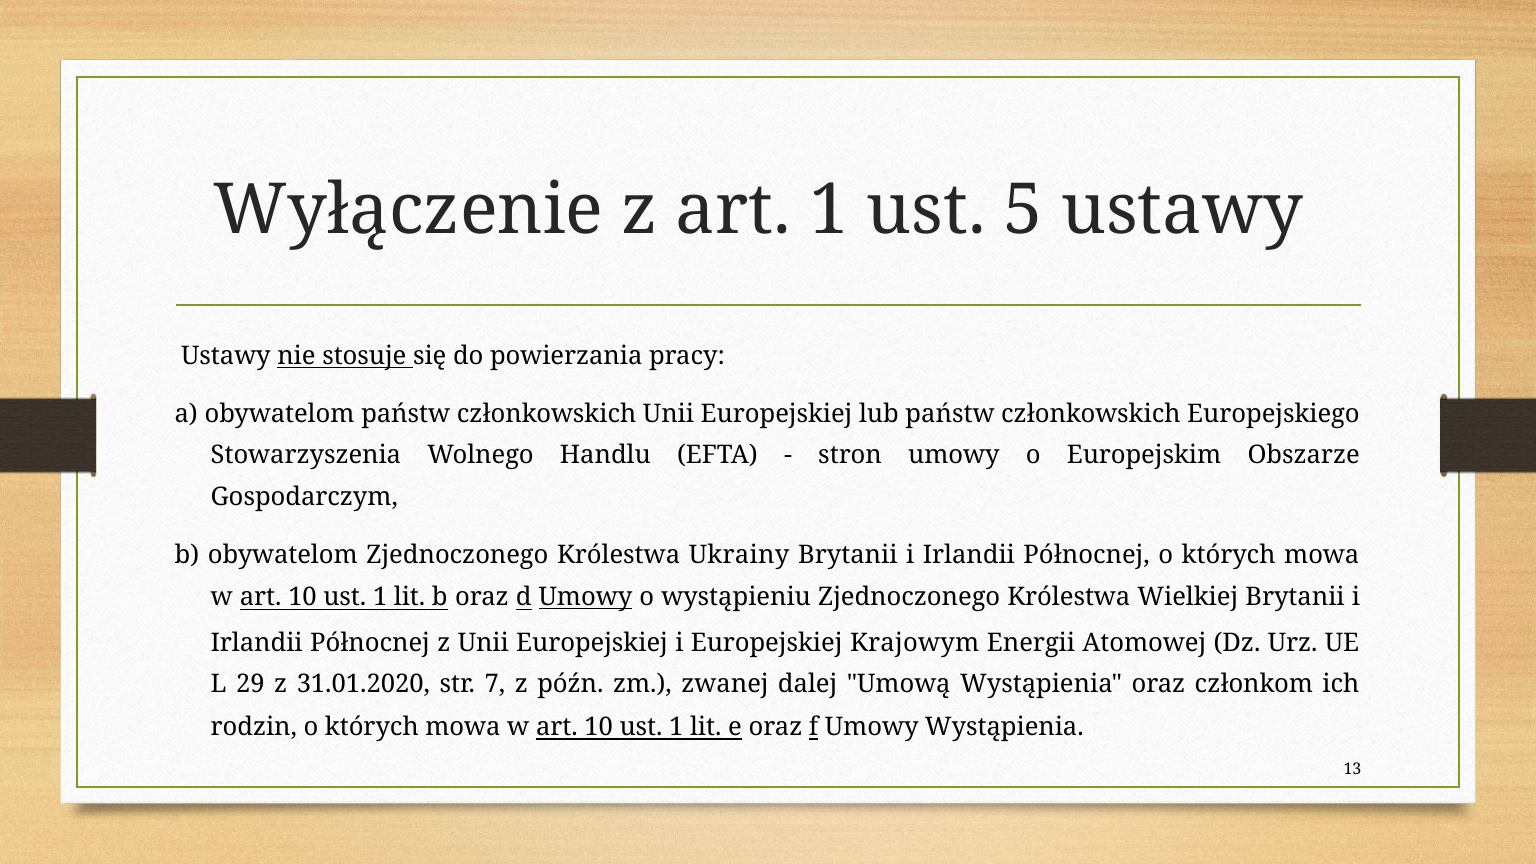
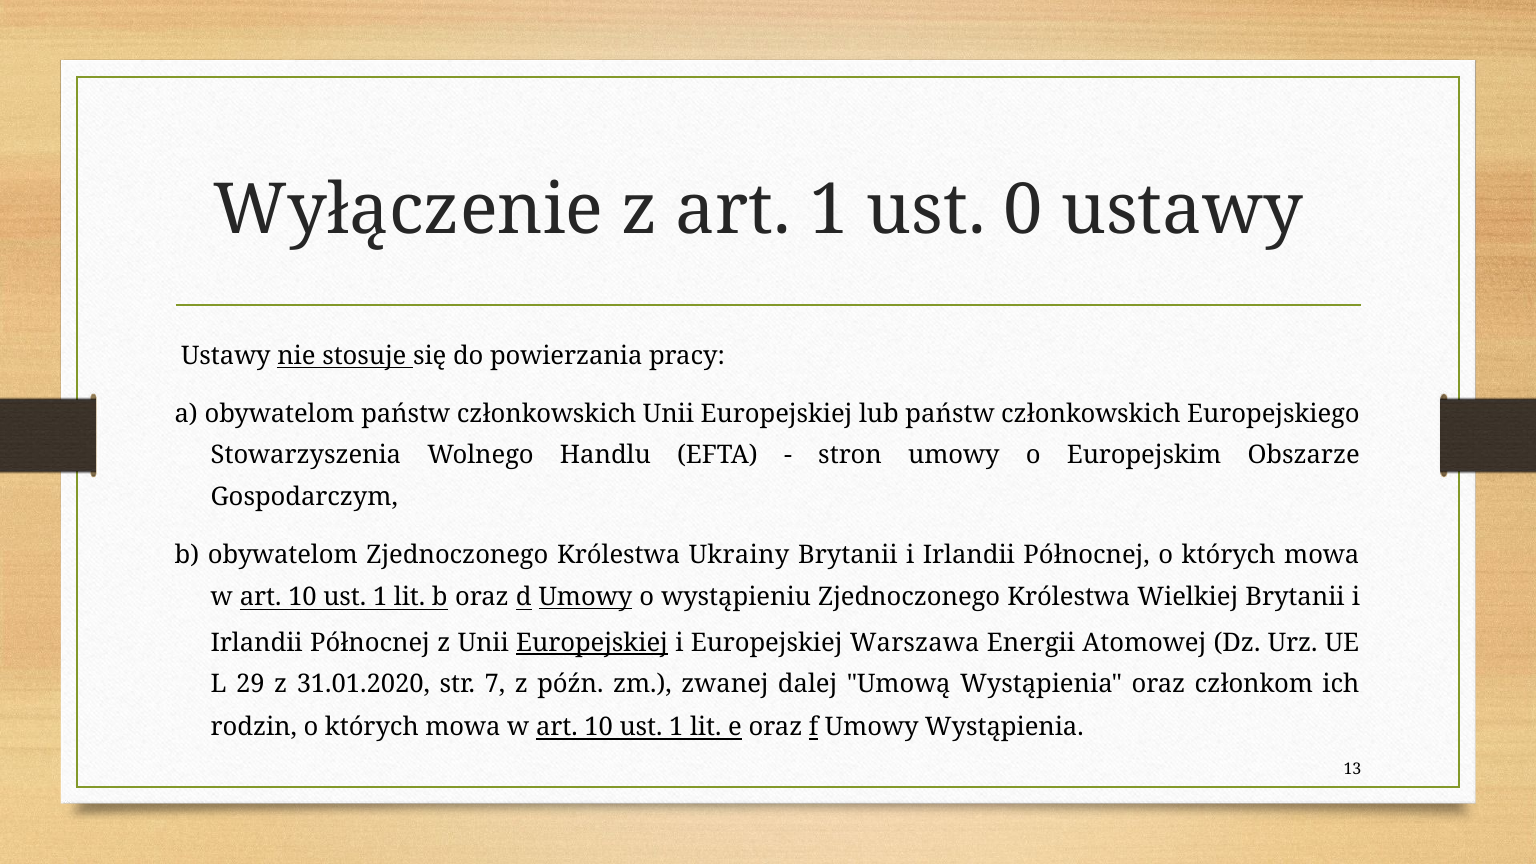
5: 5 -> 0
Europejskiej at (592, 643) underline: none -> present
Krajowym: Krajowym -> Warszawa
